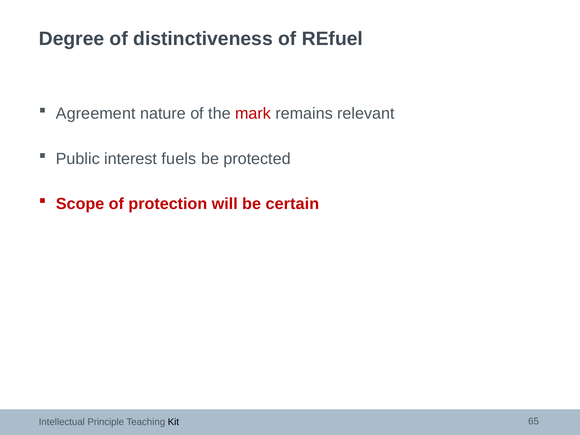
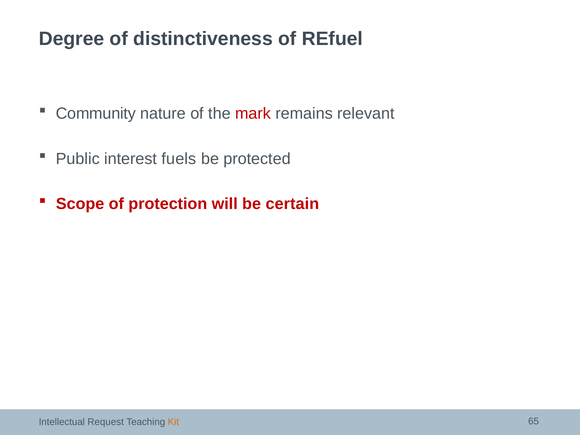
Agreement: Agreement -> Community
Principle: Principle -> Request
Kit colour: black -> orange
